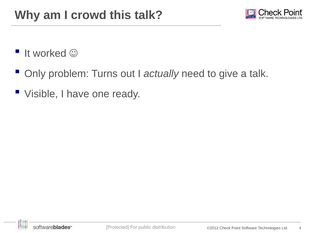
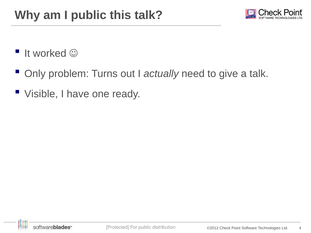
I crowd: crowd -> public
